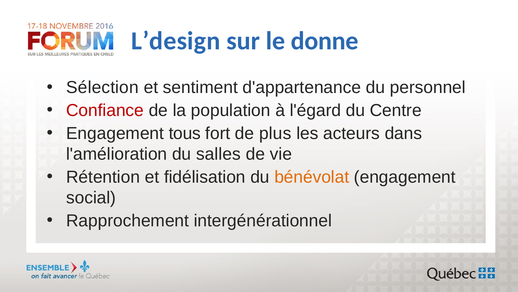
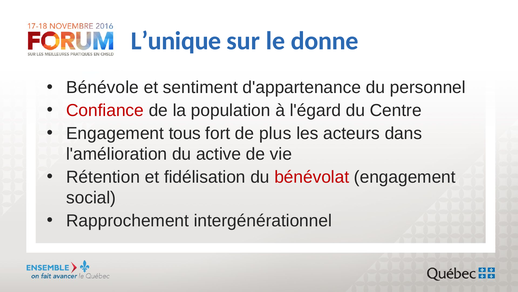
L’design: L’design -> L’unique
Sélection: Sélection -> Bénévole
salles: salles -> active
bénévolat colour: orange -> red
